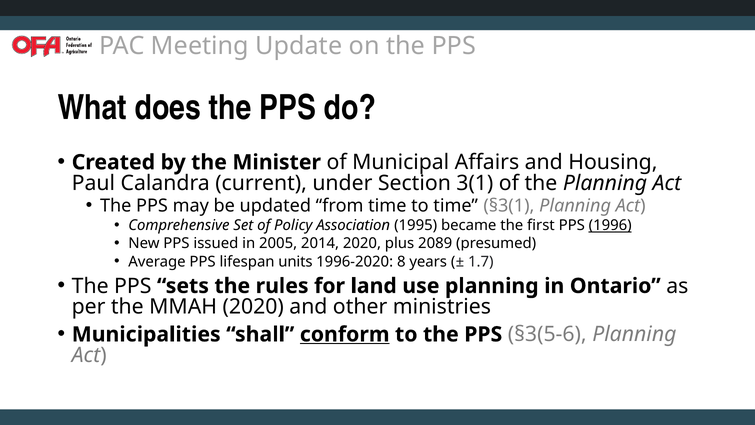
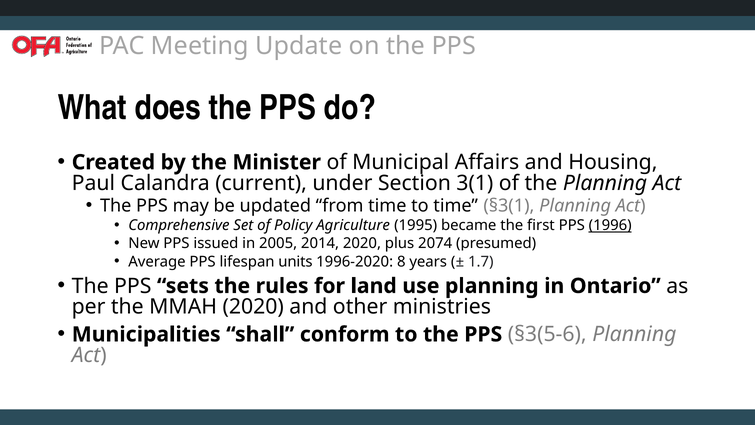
Association: Association -> Agriculture
2089: 2089 -> 2074
conform underline: present -> none
